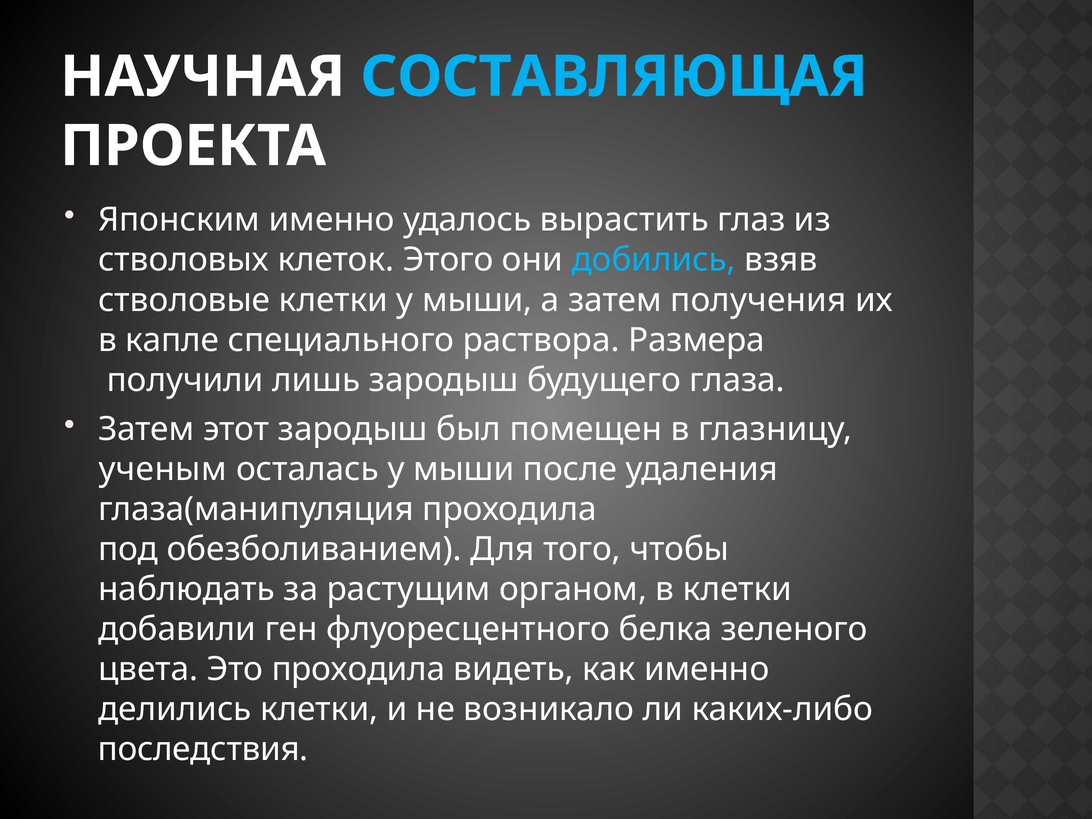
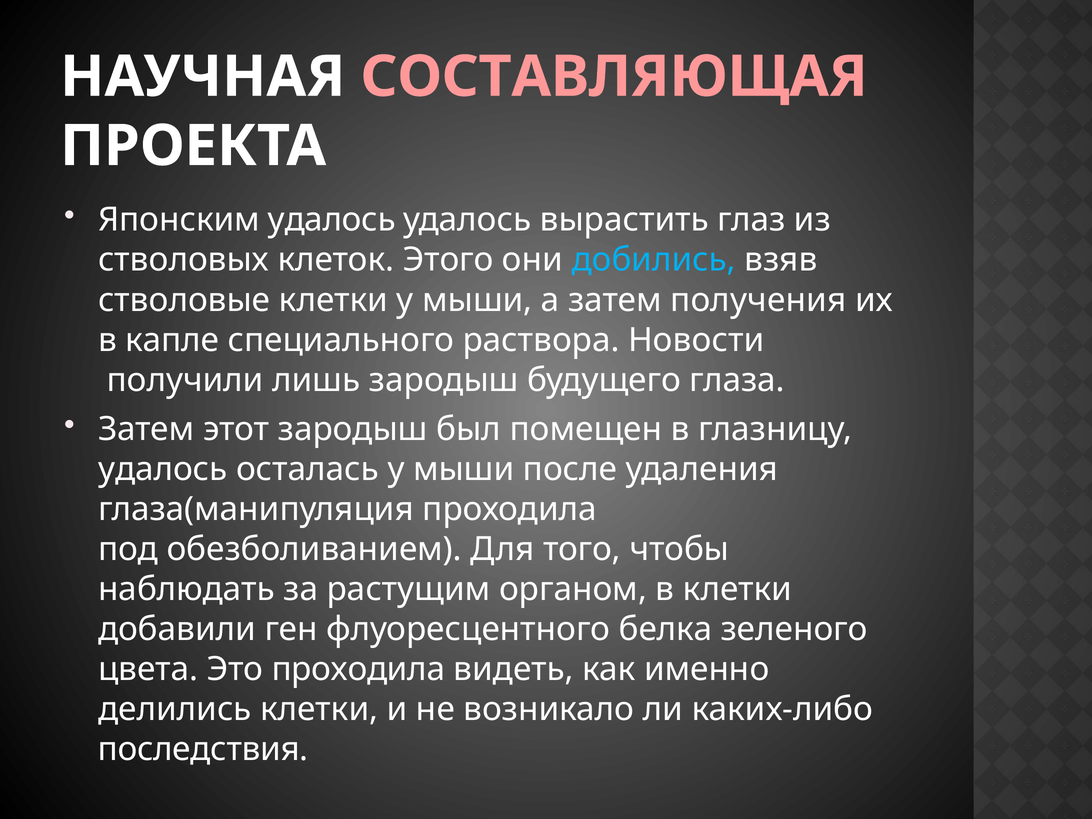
СОСТАВЛЯЮЩАЯ colour: light blue -> pink
Японским именно: именно -> удалось
Размера: Размера -> Новости
ученым at (163, 469): ученым -> удалось
